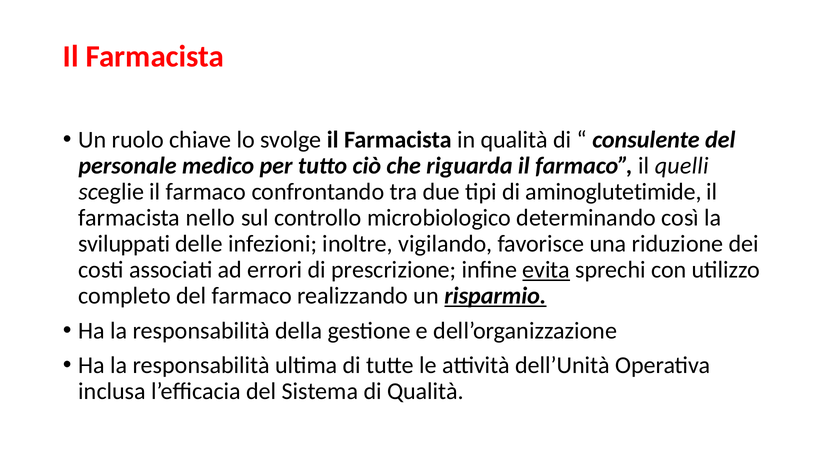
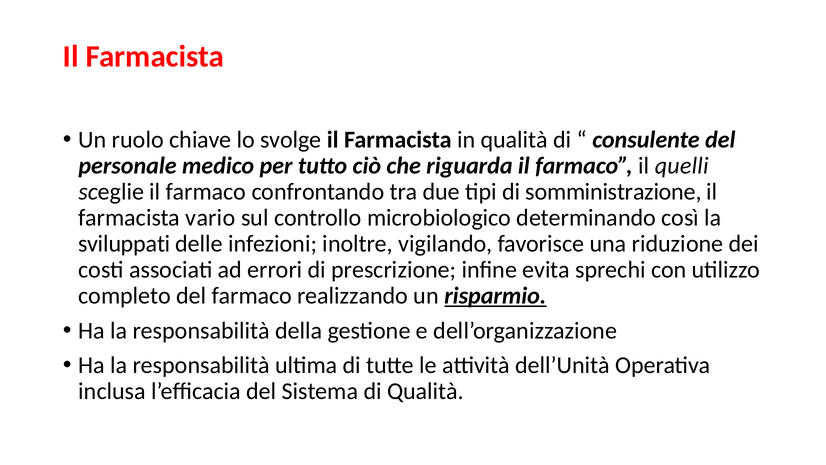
aminoglutetimide: aminoglutetimide -> somministrazione
nello: nello -> vario
evita underline: present -> none
